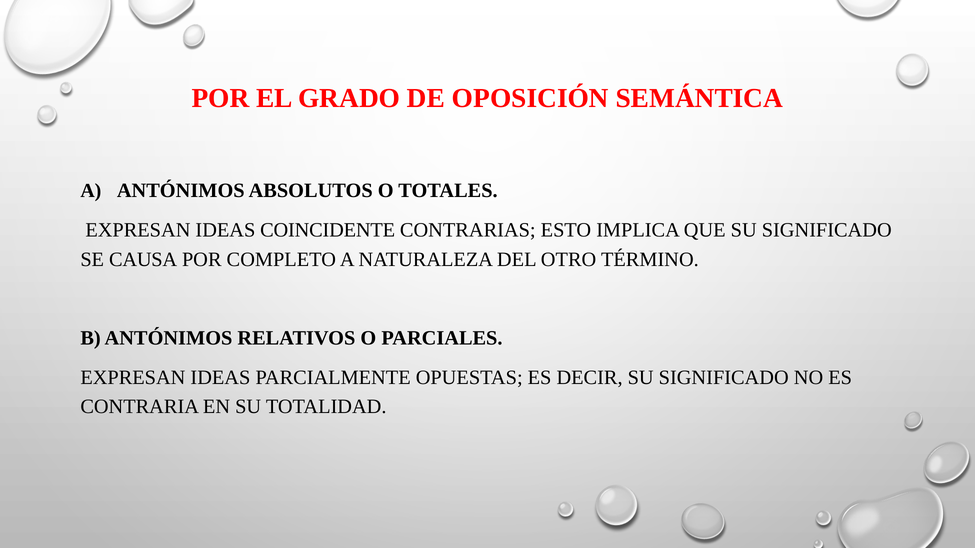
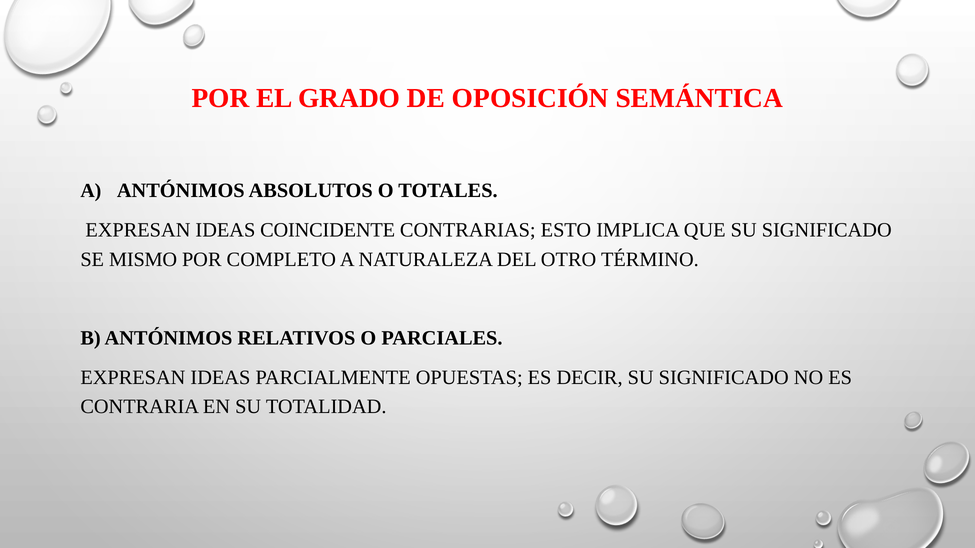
CAUSA: CAUSA -> MISMO
